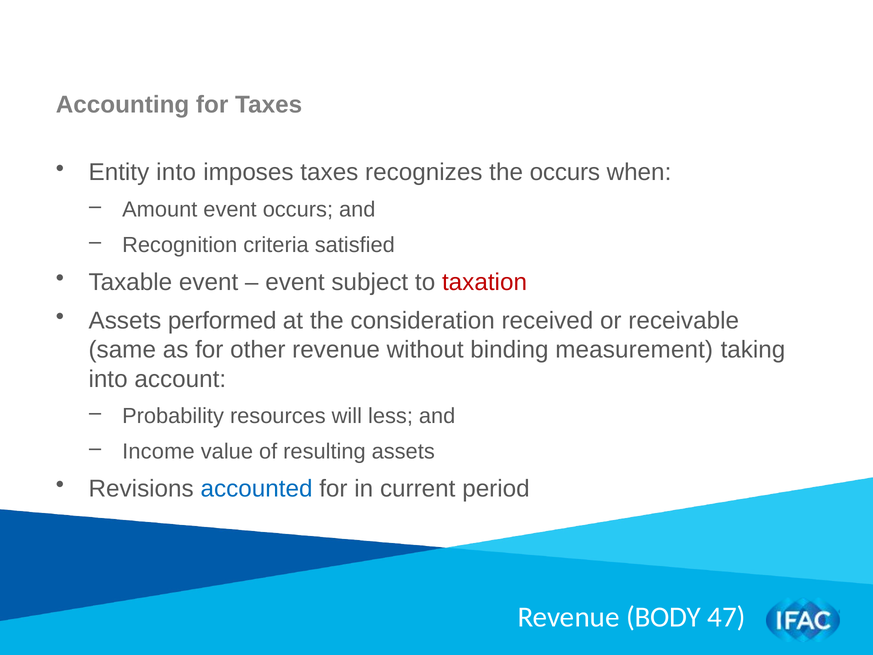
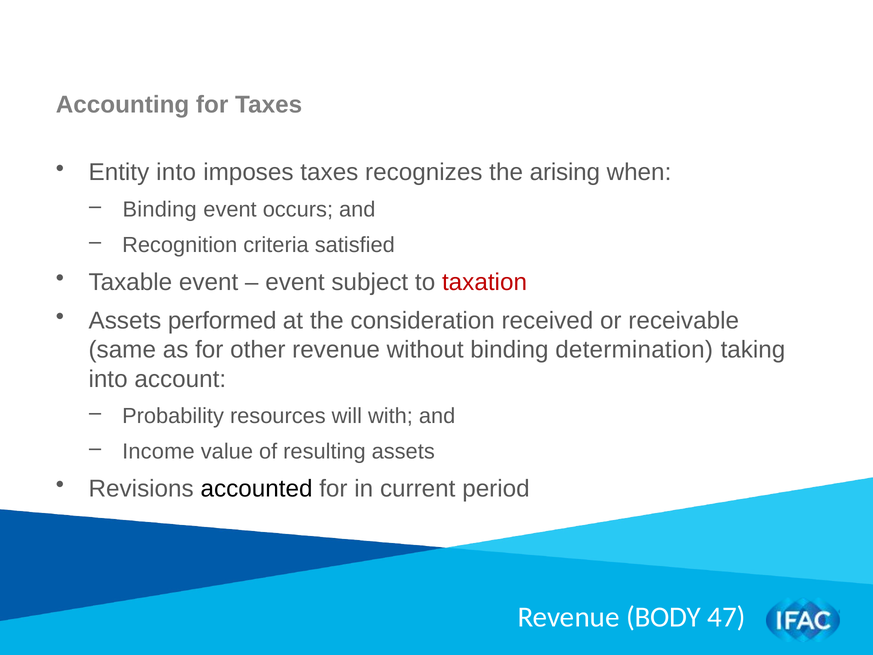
the occurs: occurs -> arising
Amount at (160, 209): Amount -> Binding
measurement: measurement -> determination
less: less -> with
accounted colour: blue -> black
